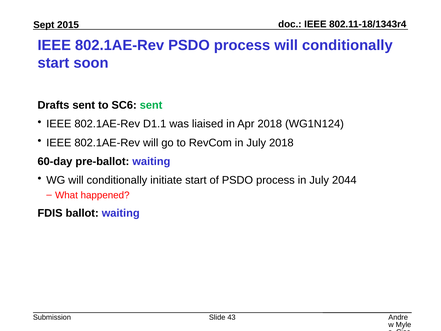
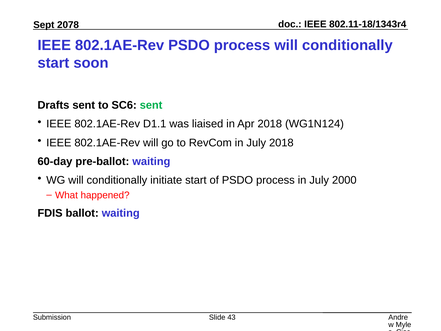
2015: 2015 -> 2078
2044: 2044 -> 2000
